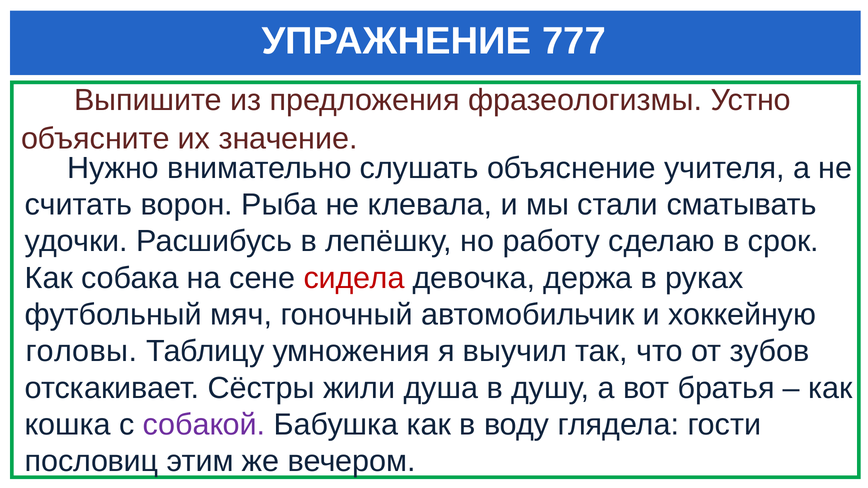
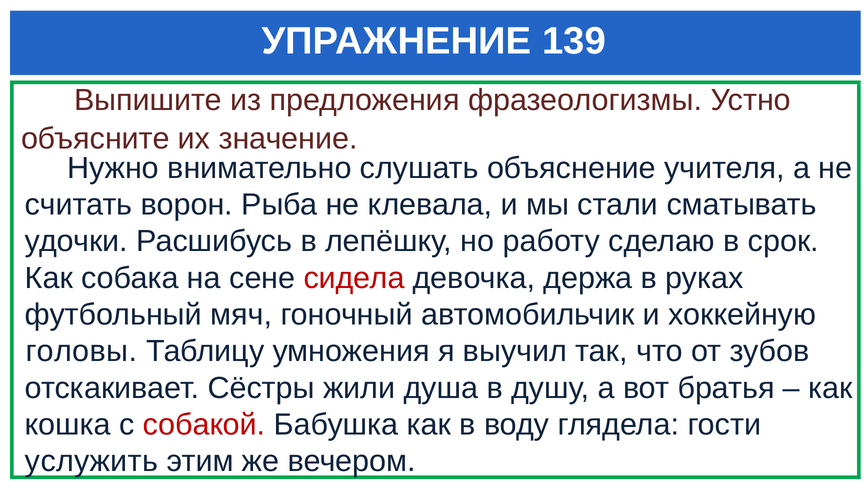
777: 777 -> 139
собакой colour: purple -> red
пословиц: пословиц -> услужить
